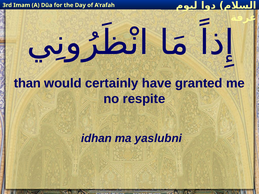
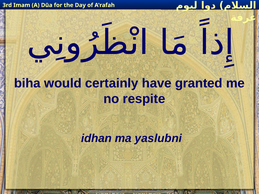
than: than -> biha
